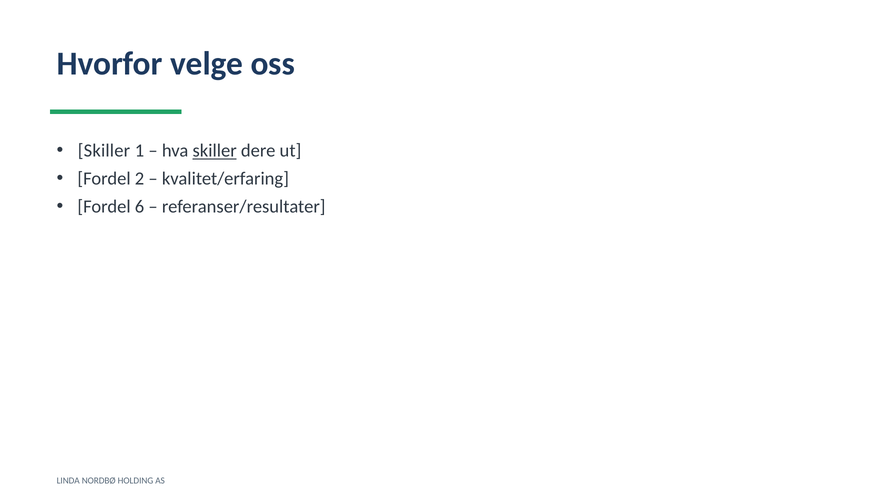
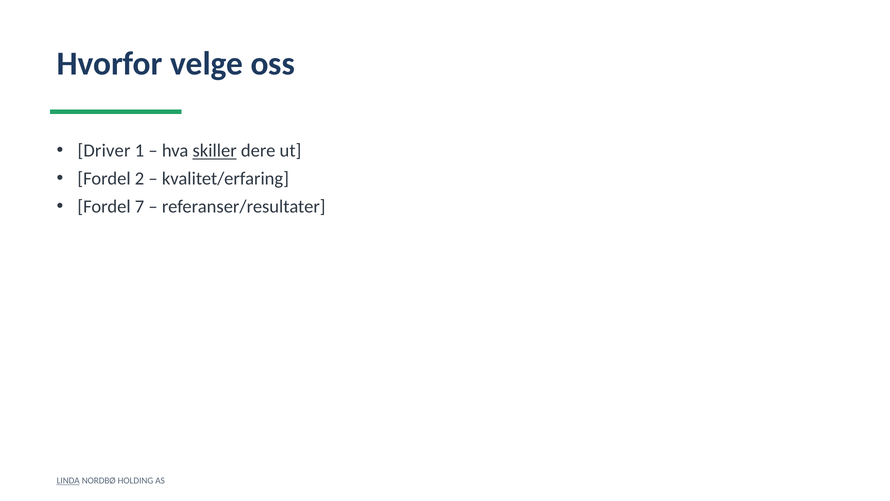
Skiller at (104, 151): Skiller -> Driver
6: 6 -> 7
LINDA underline: none -> present
